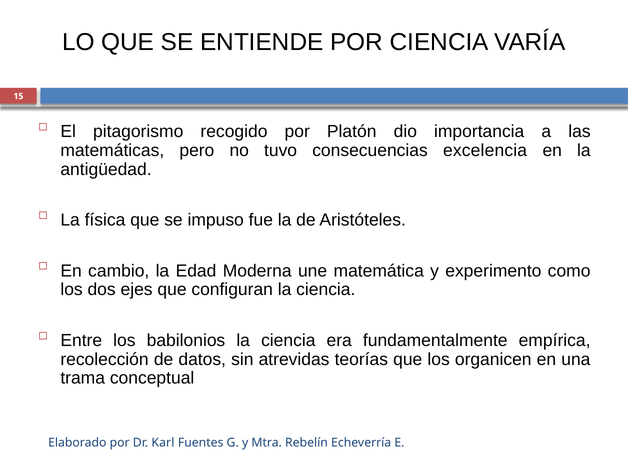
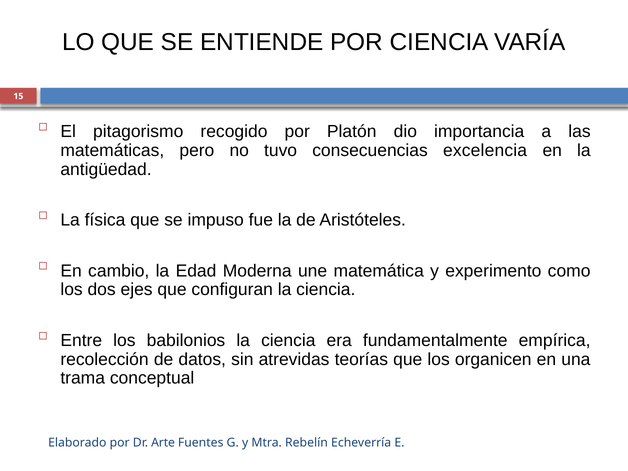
Karl: Karl -> Arte
